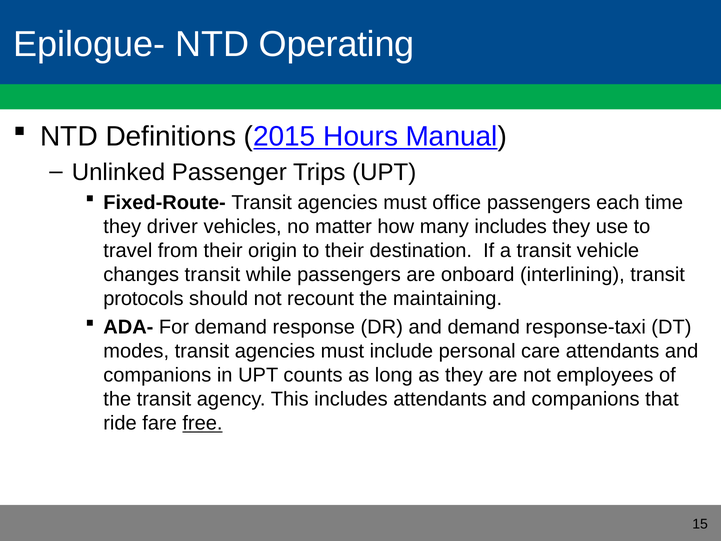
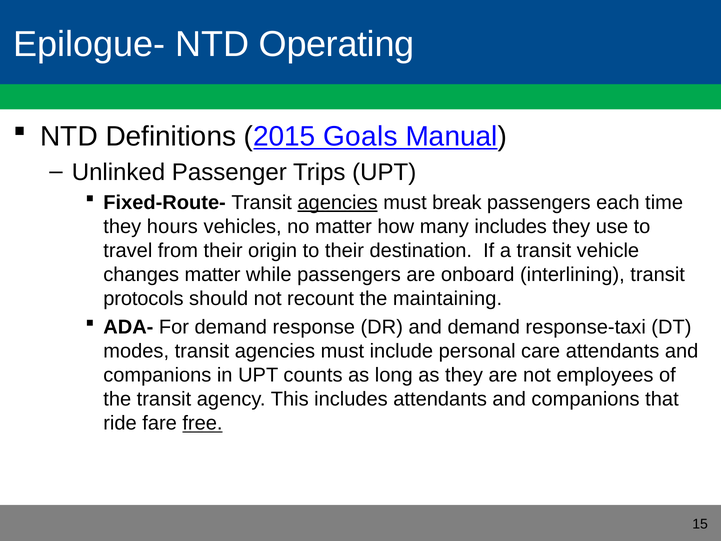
Hours: Hours -> Goals
agencies at (338, 202) underline: none -> present
office: office -> break
driver: driver -> hours
changes transit: transit -> matter
